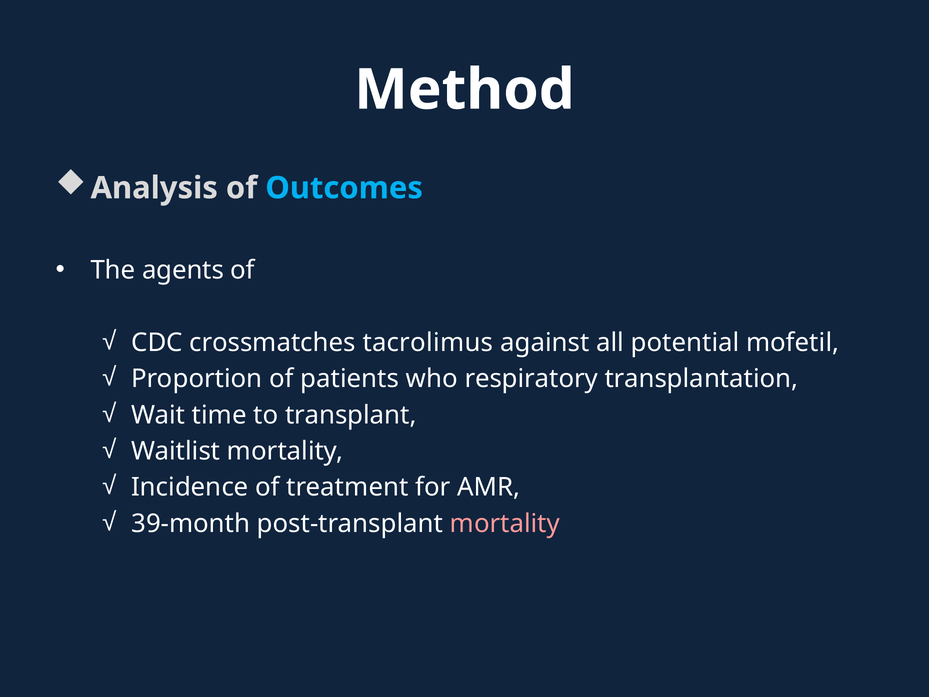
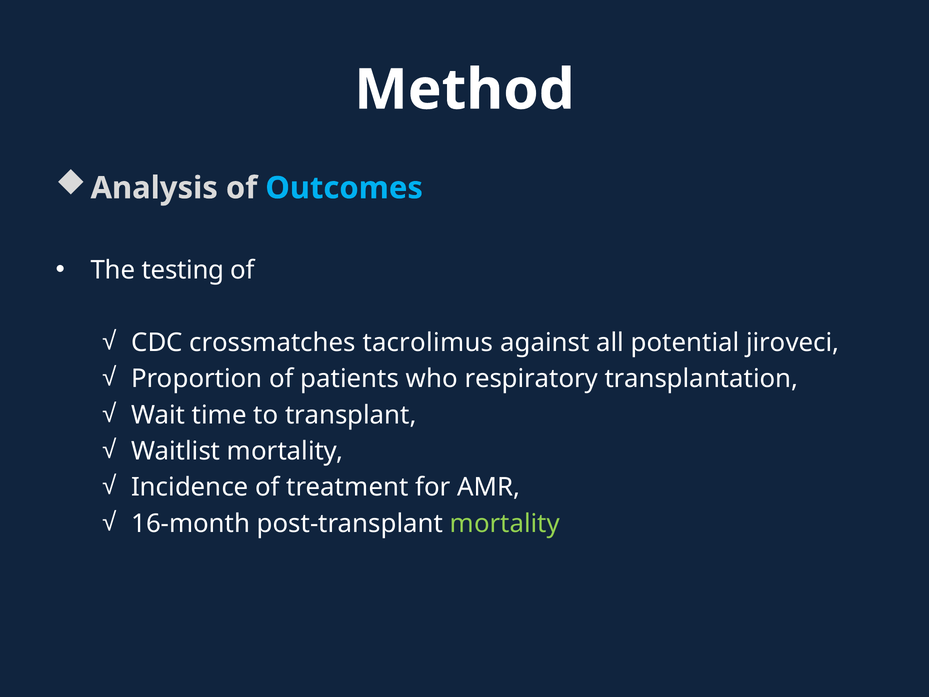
agents: agents -> testing
mofetil: mofetil -> jiroveci
39-month: 39-month -> 16-month
mortality at (505, 523) colour: pink -> light green
